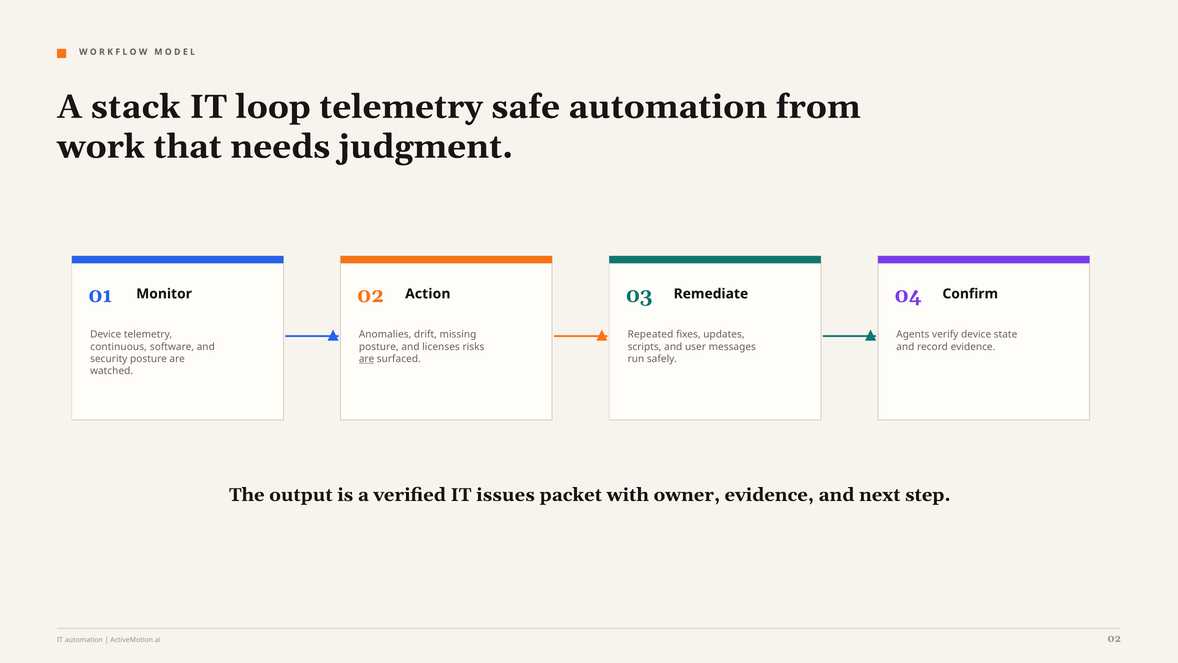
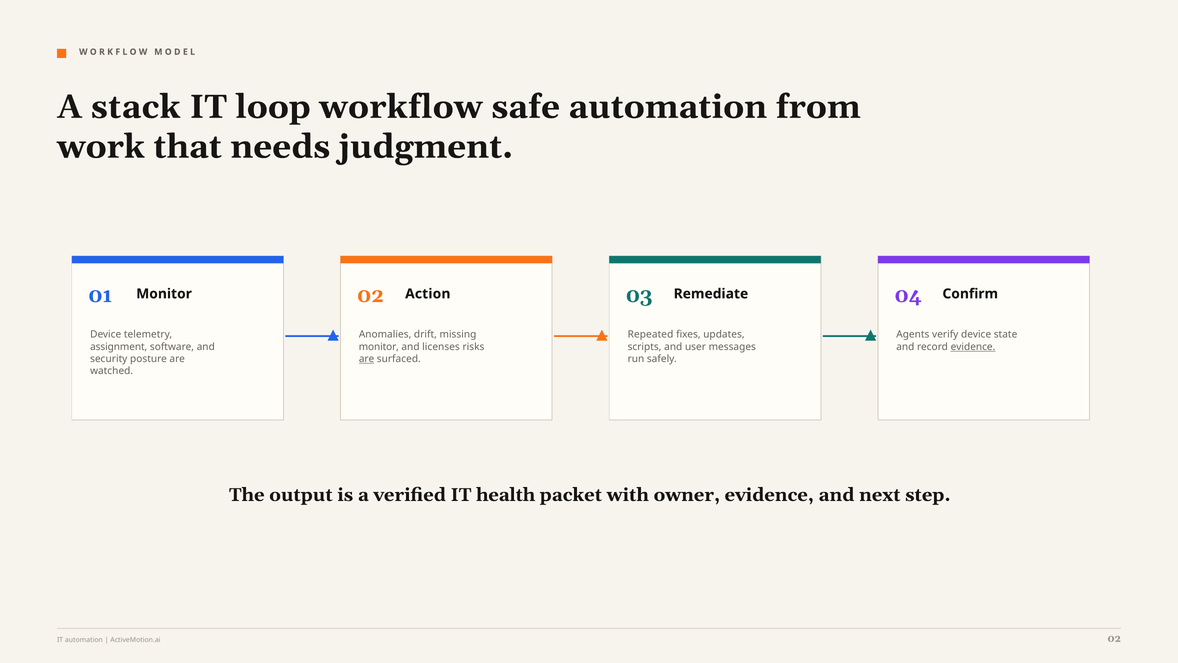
loop telemetry: telemetry -> workflow
continuous: continuous -> assignment
posture at (379, 347): posture -> monitor
evidence at (973, 347) underline: none -> present
issues: issues -> health
